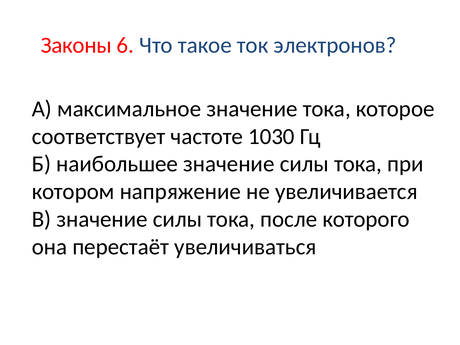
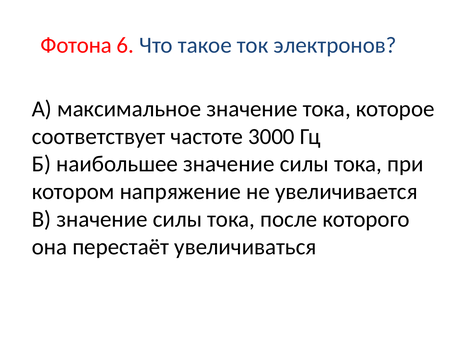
Законы: Законы -> Фотона
1030: 1030 -> 3000
